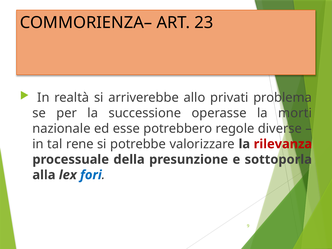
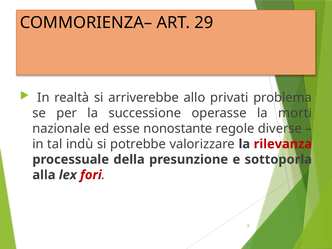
23: 23 -> 29
potrebbero: potrebbero -> nonostante
rene: rene -> indù
fori colour: blue -> red
